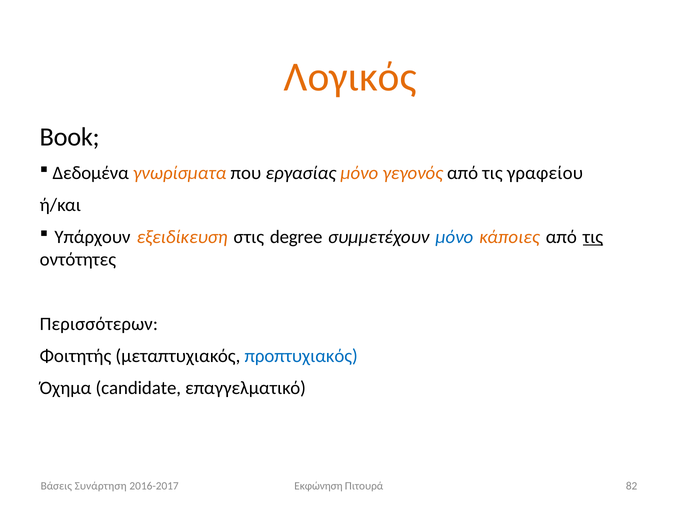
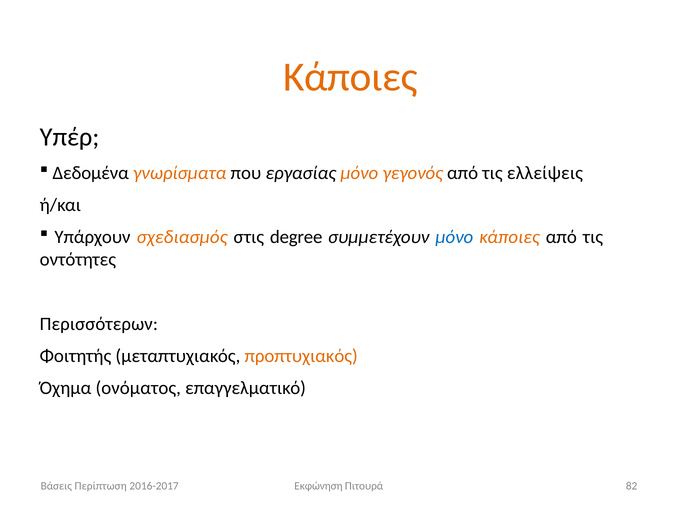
Λογικός at (350, 77): Λογικός -> Κάποιες
Book: Book -> Υπέρ
γραφείου: γραφείου -> ελλείψεις
εξειδίκευση: εξειδίκευση -> σχεδιασμός
τις at (593, 237) underline: present -> none
προπτυχιακός colour: blue -> orange
candidate: candidate -> ονόματος
Συνάρτηση: Συνάρτηση -> Περίπτωση
